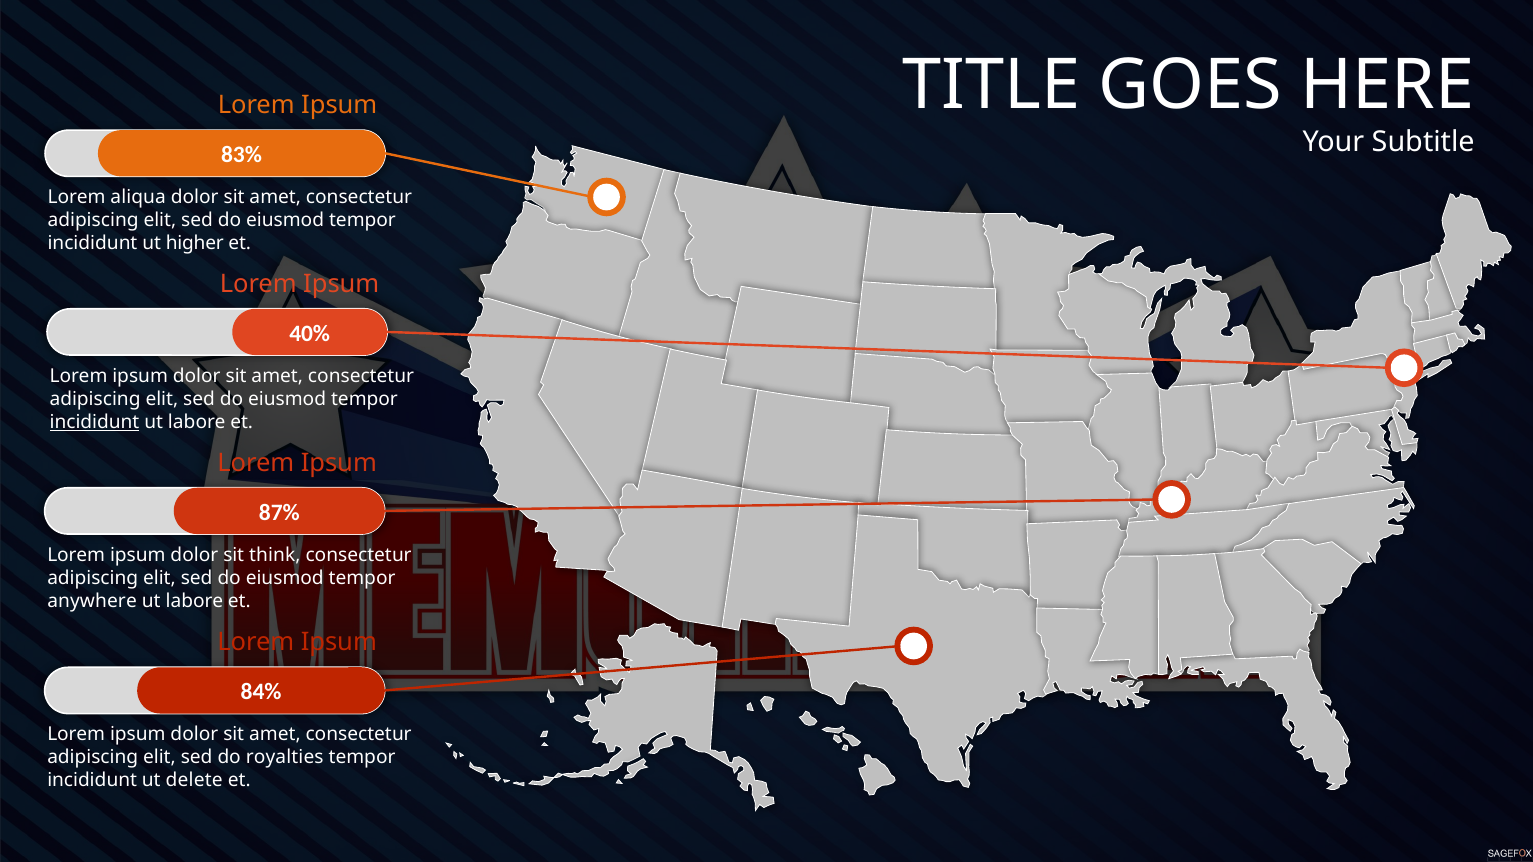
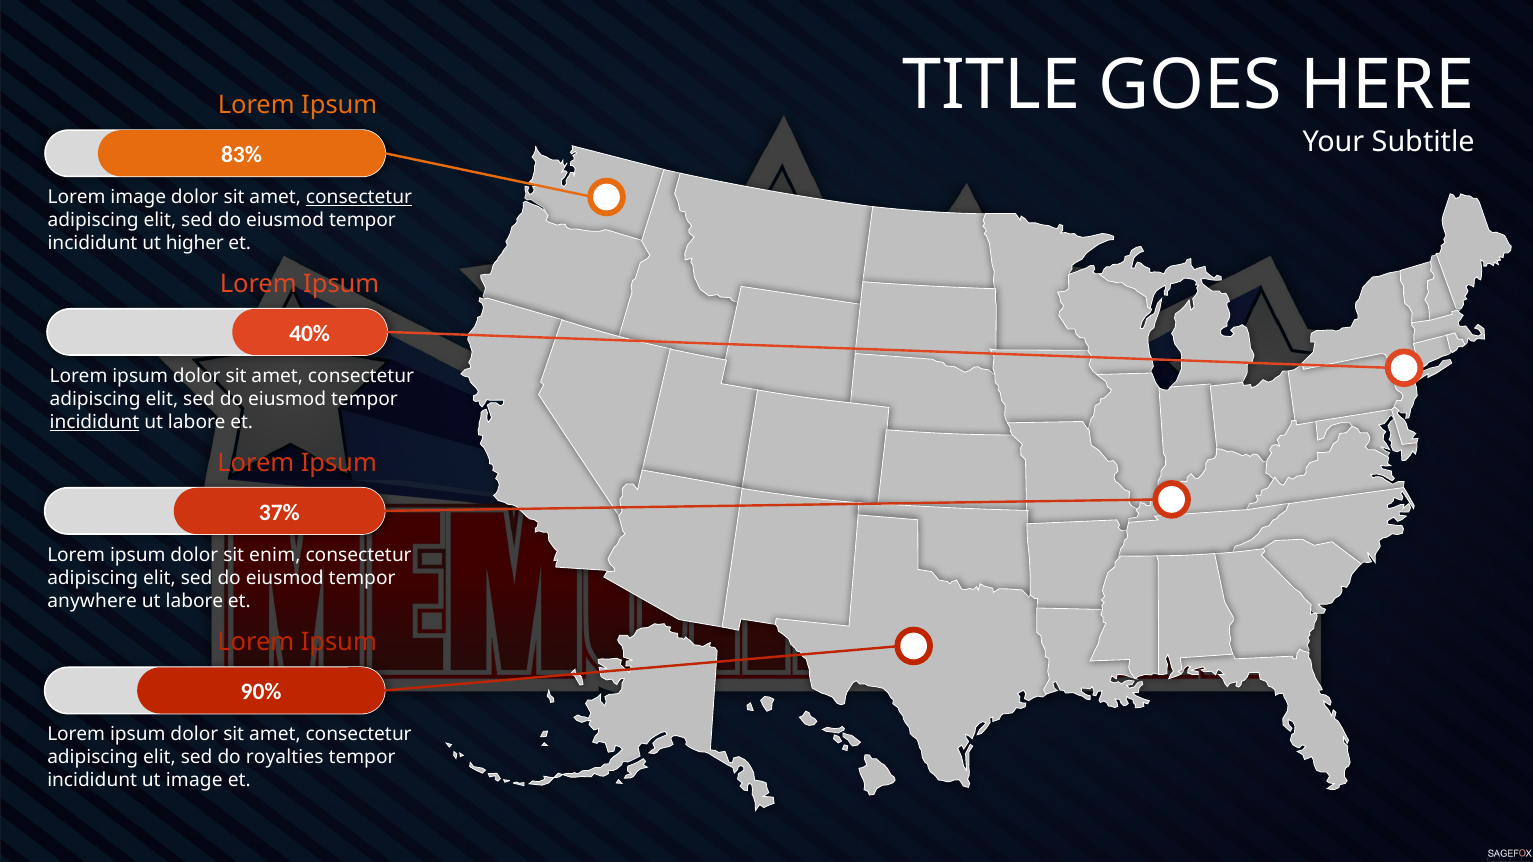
Lorem aliqua: aliqua -> image
consectetur at (359, 197) underline: none -> present
87%: 87% -> 37%
think: think -> enim
84%: 84% -> 90%
ut delete: delete -> image
